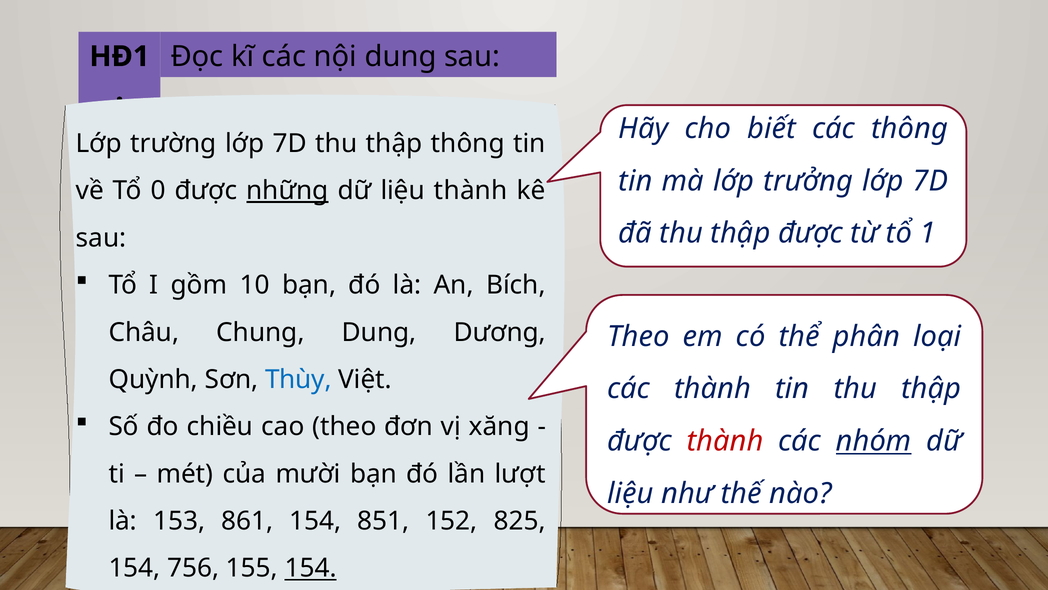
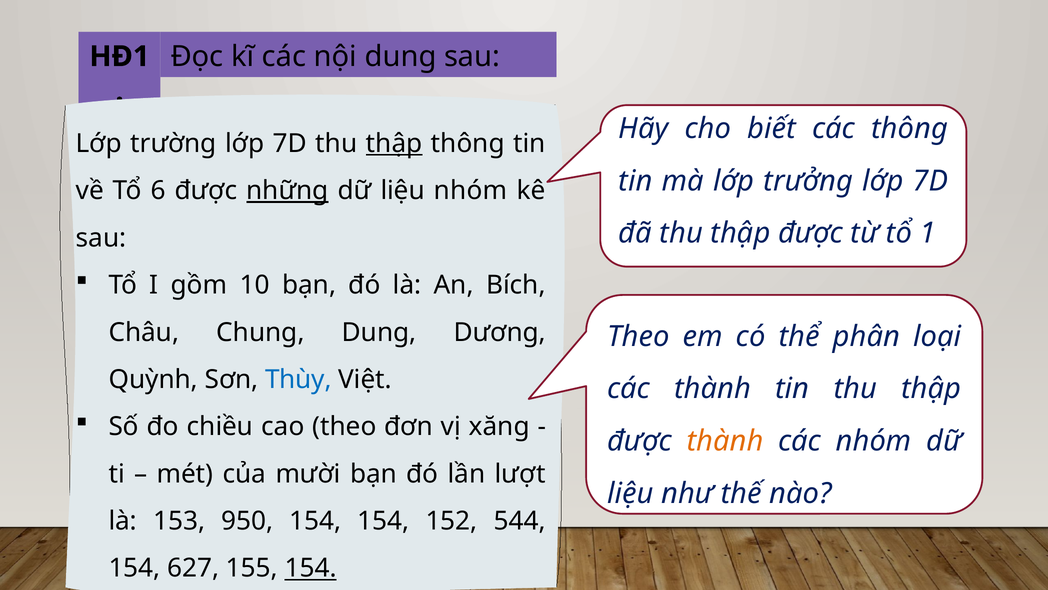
thập at (394, 143) underline: none -> present
0: 0 -> 6
liệu thành: thành -> nhóm
thành at (725, 441) colour: red -> orange
nhóm at (874, 441) underline: present -> none
861: 861 -> 950
154 851: 851 -> 154
825: 825 -> 544
756: 756 -> 627
